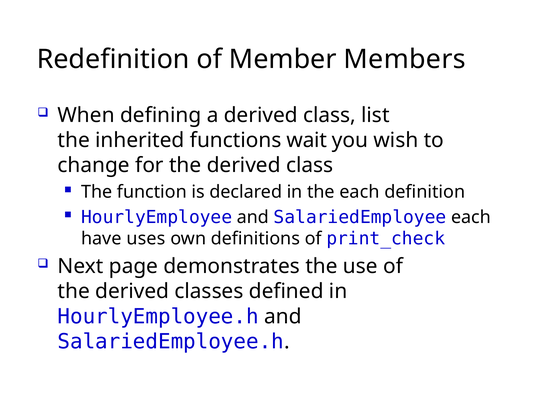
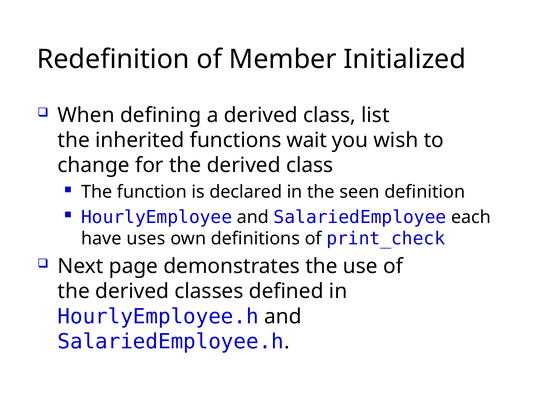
Members: Members -> Initialized
the each: each -> seen
